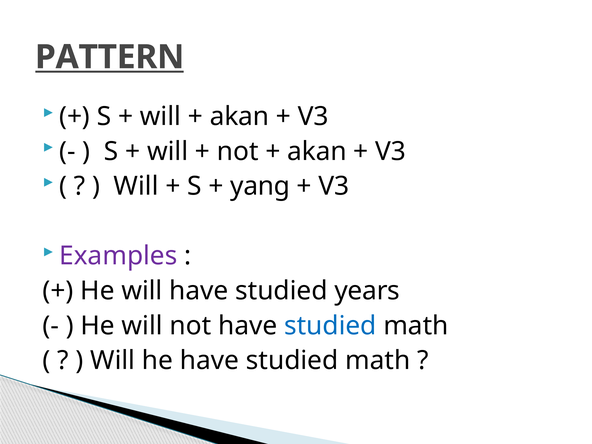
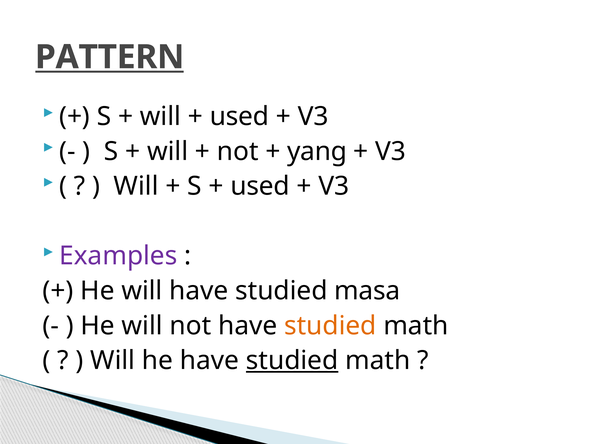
akan at (239, 116): akan -> used
akan at (317, 151): akan -> yang
yang at (260, 186): yang -> used
years: years -> masa
studied at (330, 326) colour: blue -> orange
studied at (292, 361) underline: none -> present
